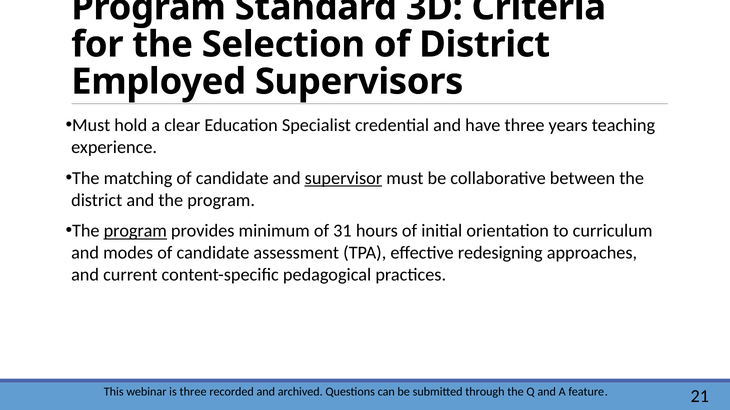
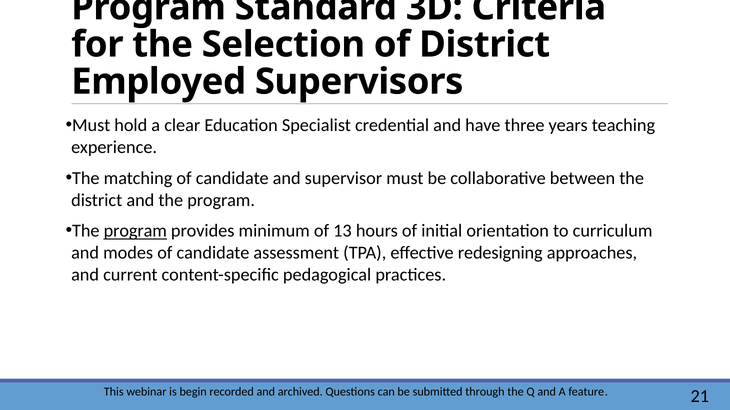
supervisor underline: present -> none
31: 31 -> 13
is three: three -> begin
